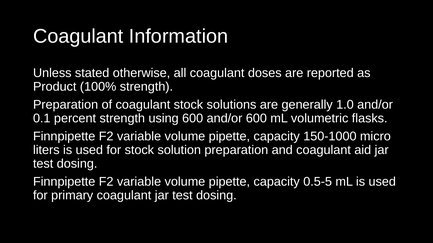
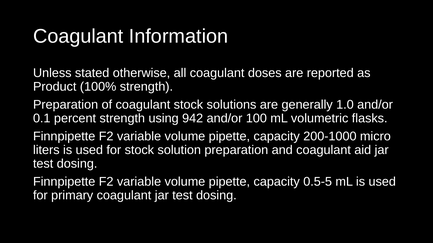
using 600: 600 -> 942
and/or 600: 600 -> 100
150-1000: 150-1000 -> 200-1000
